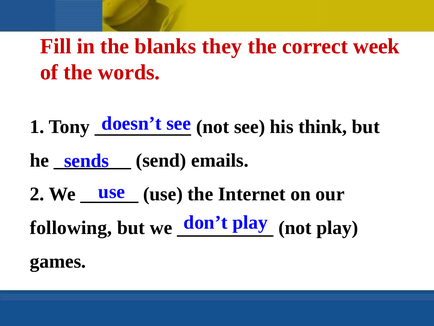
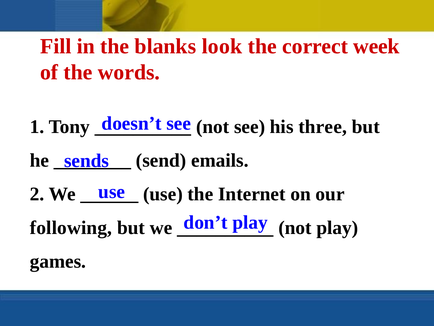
they: they -> look
think: think -> three
